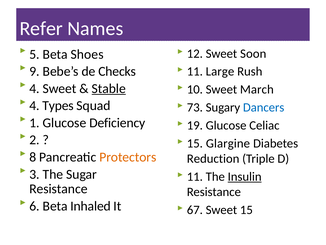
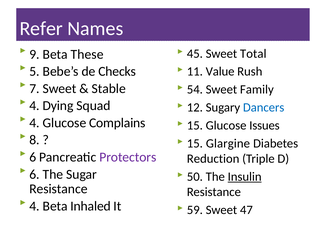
5: 5 -> 9
Shoes: Shoes -> These
12: 12 -> 45
Soon: Soon -> Total
9: 9 -> 5
Large: Large -> Value
4 at (34, 88): 4 -> 7
Stable underline: present -> none
10: 10 -> 54
March: March -> Family
Types: Types -> Dying
73: 73 -> 12
1 at (34, 123): 1 -> 4
Deficiency: Deficiency -> Complains
19 at (195, 125): 19 -> 15
Celiac: Celiac -> Issues
2: 2 -> 8
8 at (33, 157): 8 -> 6
Protectors colour: orange -> purple
3 at (34, 174): 3 -> 6
11 at (195, 176): 11 -> 50
6 at (34, 206): 6 -> 4
67: 67 -> 59
Sweet 15: 15 -> 47
